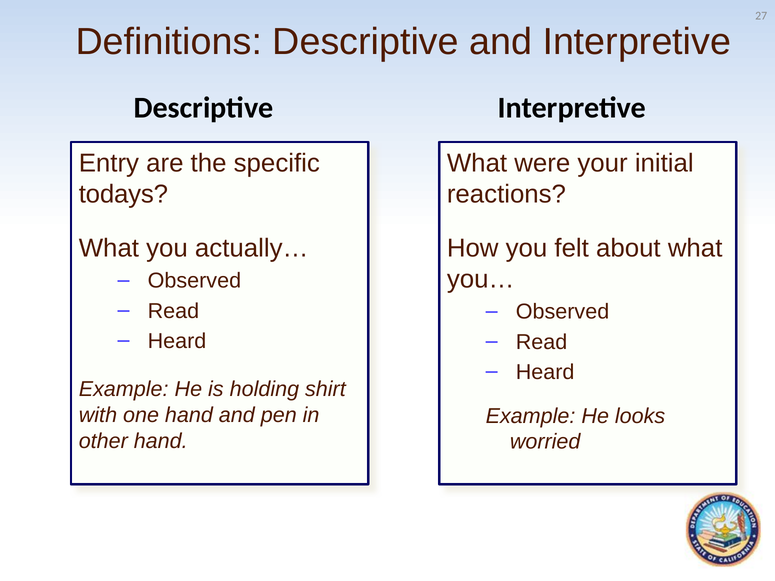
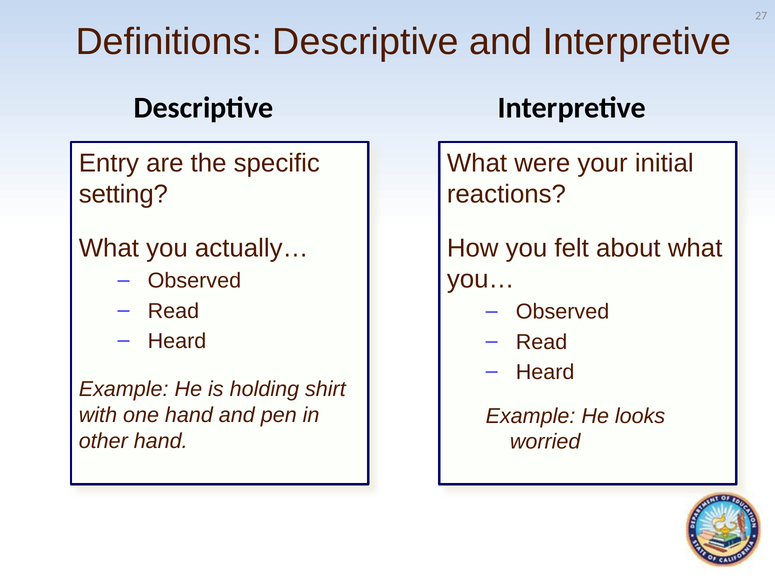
todays: todays -> setting
